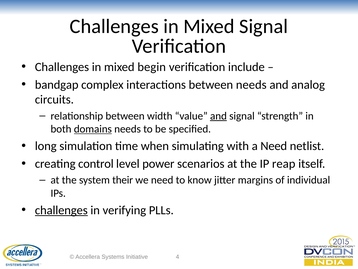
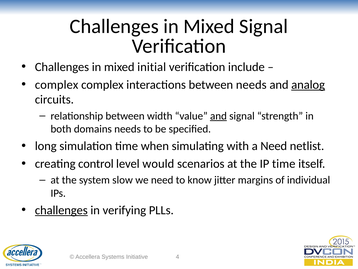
begin: begin -> initial
bandgap at (57, 85): bandgap -> complex
analog underline: none -> present
domains underline: present -> none
power: power -> would
IP reap: reap -> time
their: their -> slow
